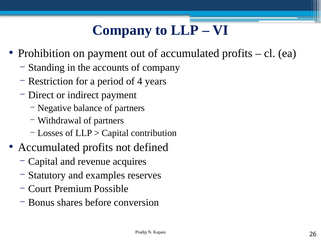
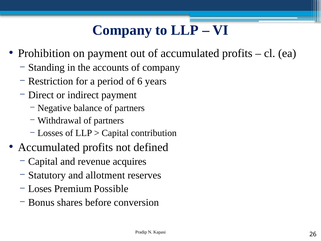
4: 4 -> 6
examples: examples -> allotment
Court: Court -> Loses
